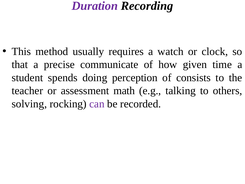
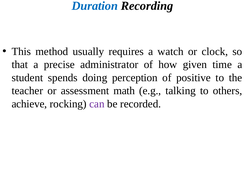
Duration colour: purple -> blue
communicate: communicate -> administrator
consists: consists -> positive
solving: solving -> achieve
